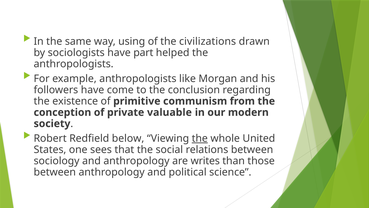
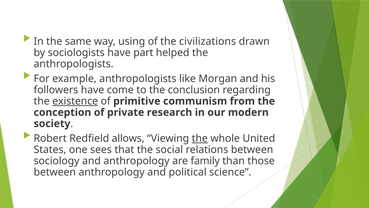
existence underline: none -> present
valuable: valuable -> research
below: below -> allows
writes: writes -> family
